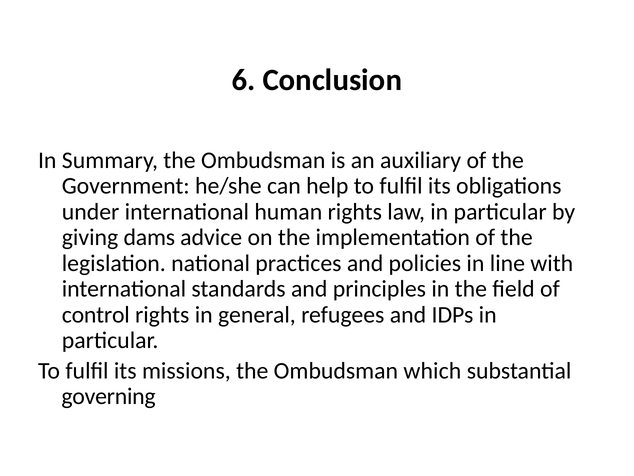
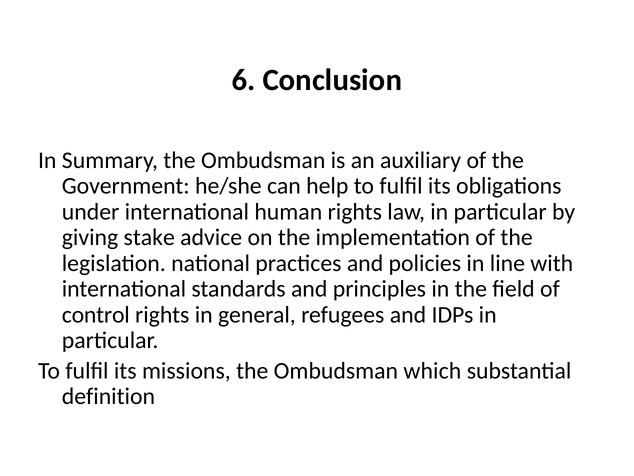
dams: dams -> stake
governing: governing -> definition
